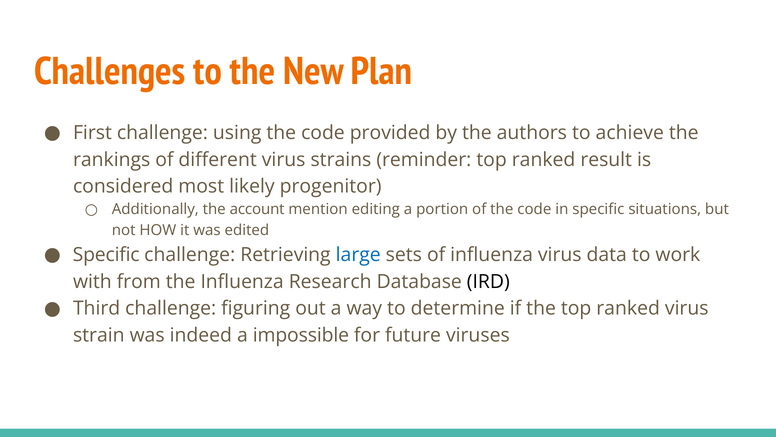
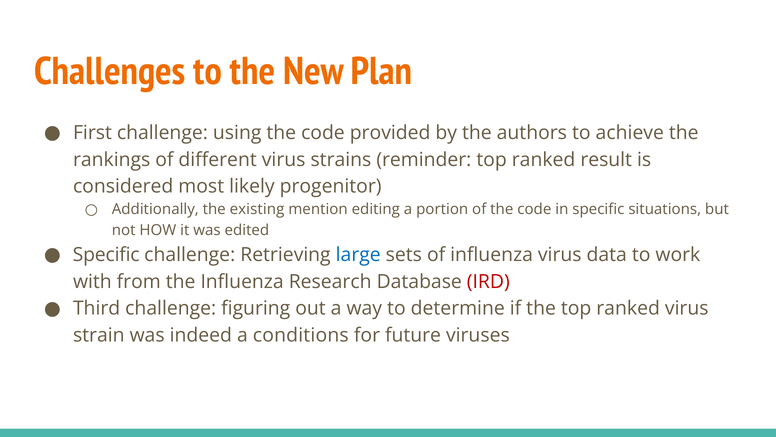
account: account -> existing
IRD colour: black -> red
impossible: impossible -> conditions
